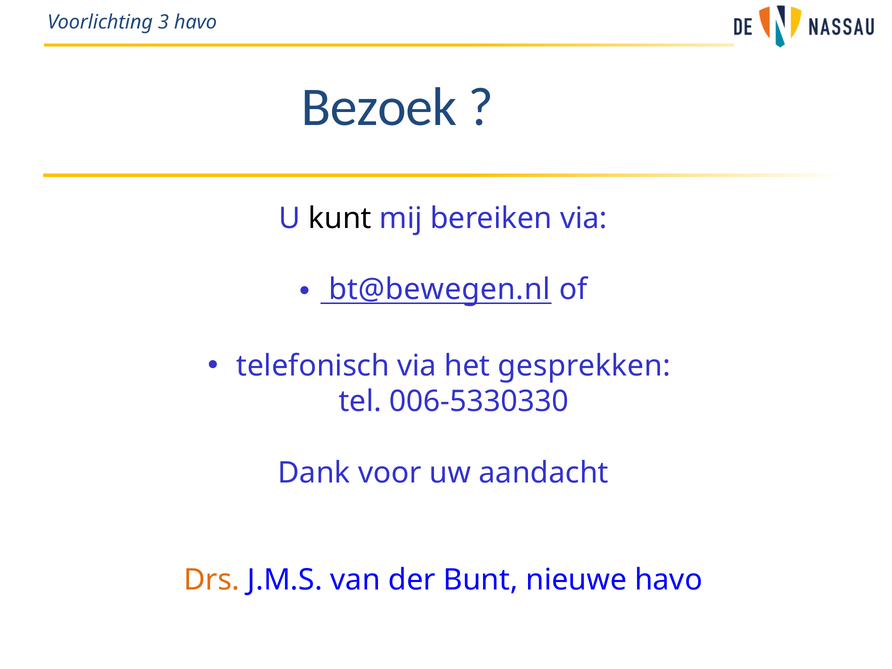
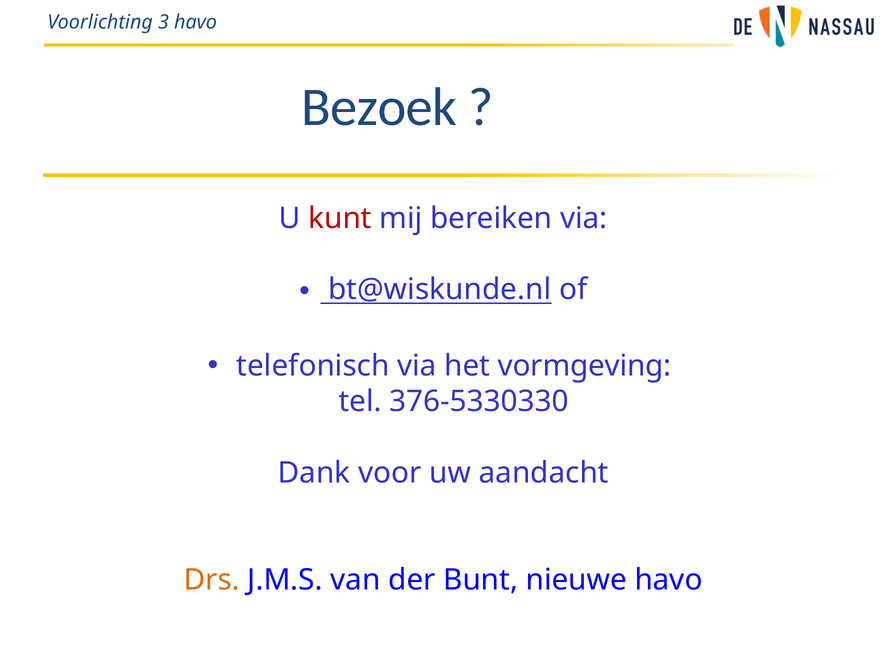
kunt colour: black -> red
bt@bewegen.nl: bt@bewegen.nl -> bt@wiskunde.nl
gesprekken: gesprekken -> vormgeving
006-5330330: 006-5330330 -> 376-5330330
